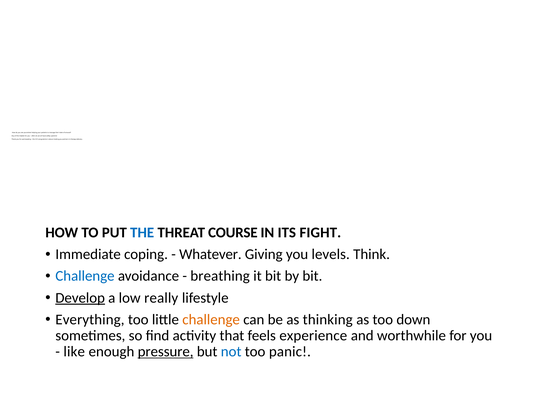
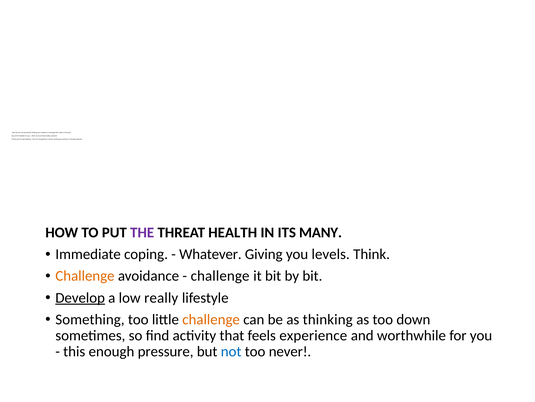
THE at (142, 232) colour: blue -> purple
COURSE: COURSE -> HEALTH
FIGHT: FIGHT -> MANY
Challenge at (85, 276) colour: blue -> orange
breathing at (220, 276): breathing -> challenge
Everything: Everything -> Something
like at (74, 351): like -> this
pressure underline: present -> none
panic: panic -> never
